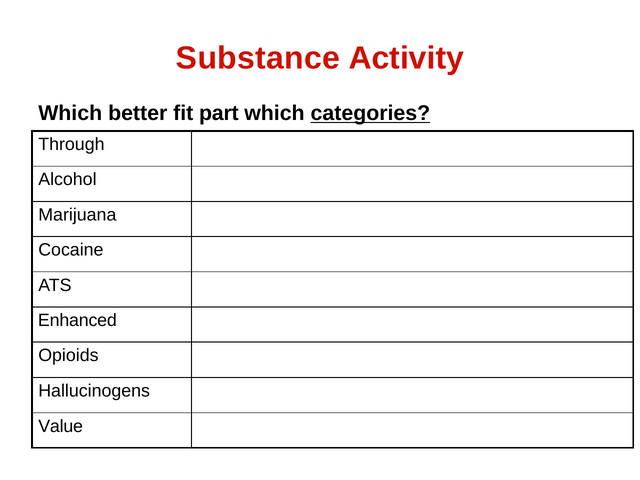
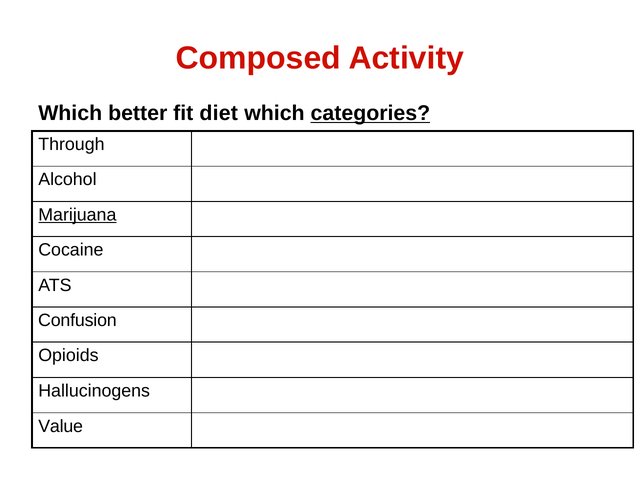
Substance: Substance -> Composed
part: part -> diet
Marijuana underline: none -> present
Enhanced: Enhanced -> Confusion
